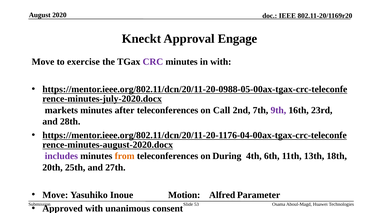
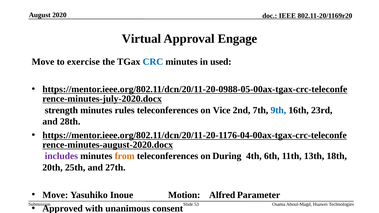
Kneckt: Kneckt -> Virtual
CRC colour: purple -> blue
in with: with -> used
markets: markets -> strength
after: after -> rules
Call: Call -> Vice
9th colour: purple -> blue
